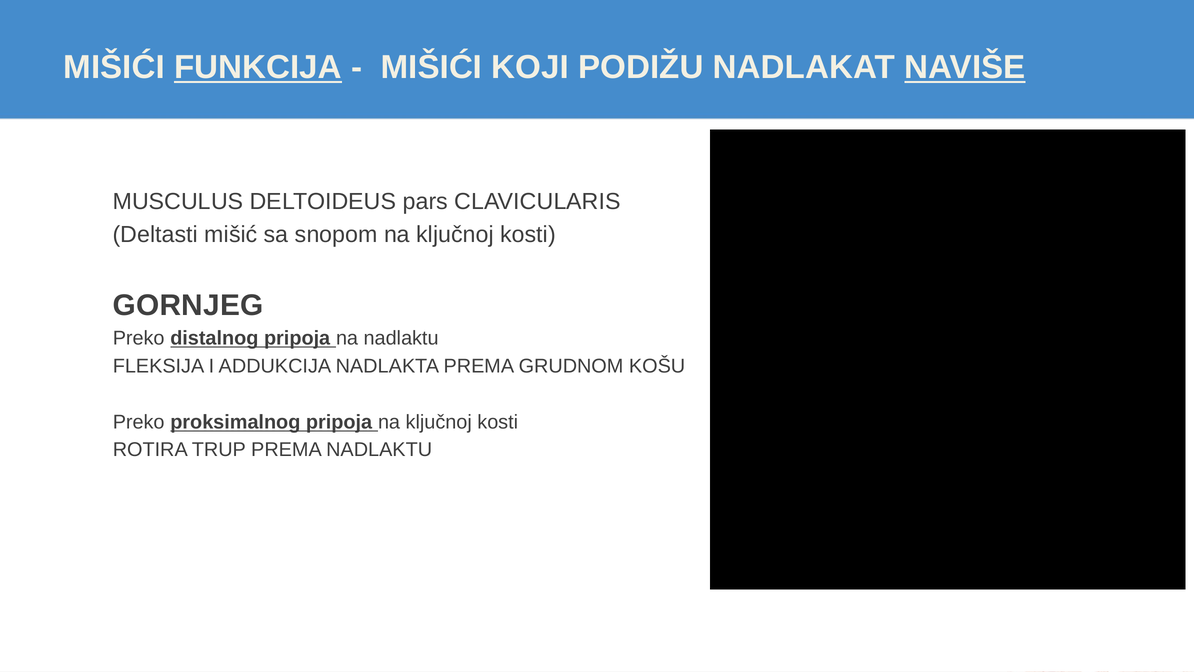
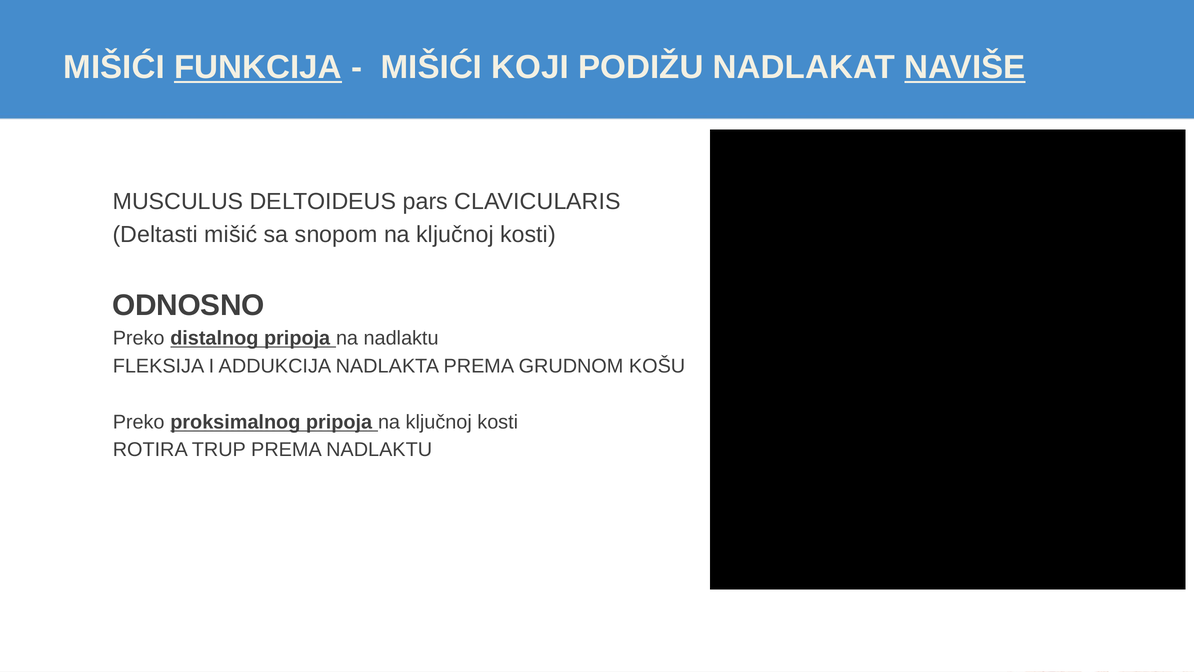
GORNJEG: GORNJEG -> ODNOSNO
